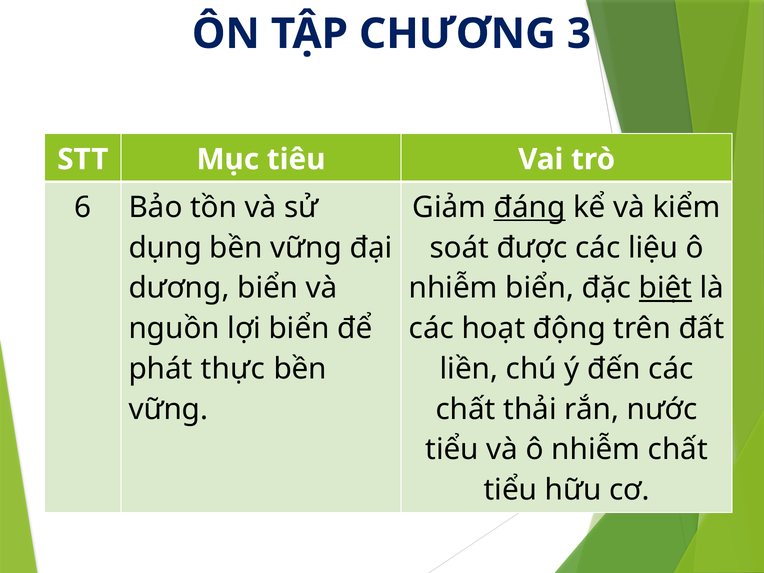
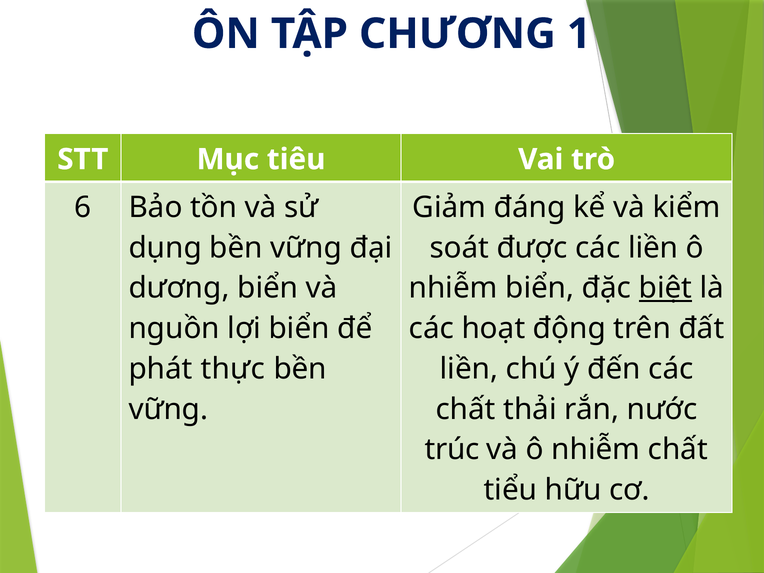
3: 3 -> 1
đáng underline: present -> none
các liệu: liệu -> liền
tiểu at (452, 450): tiểu -> trúc
